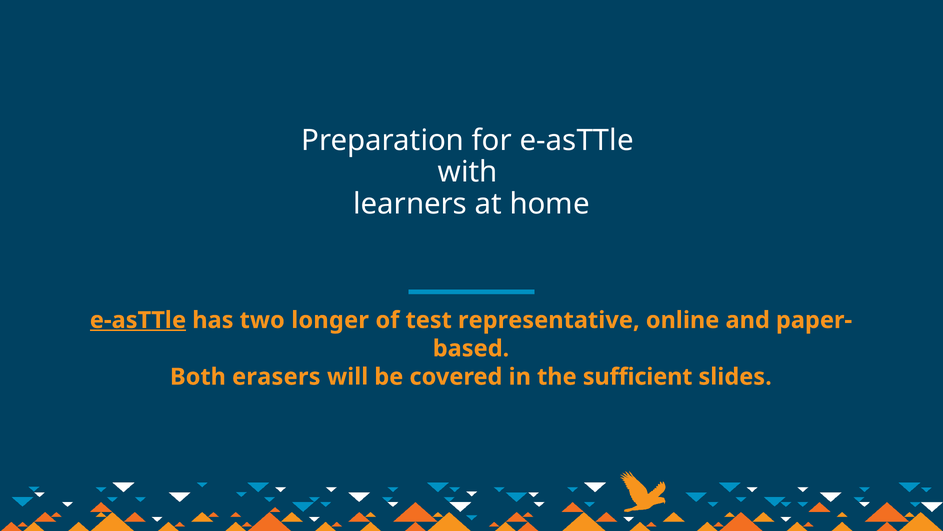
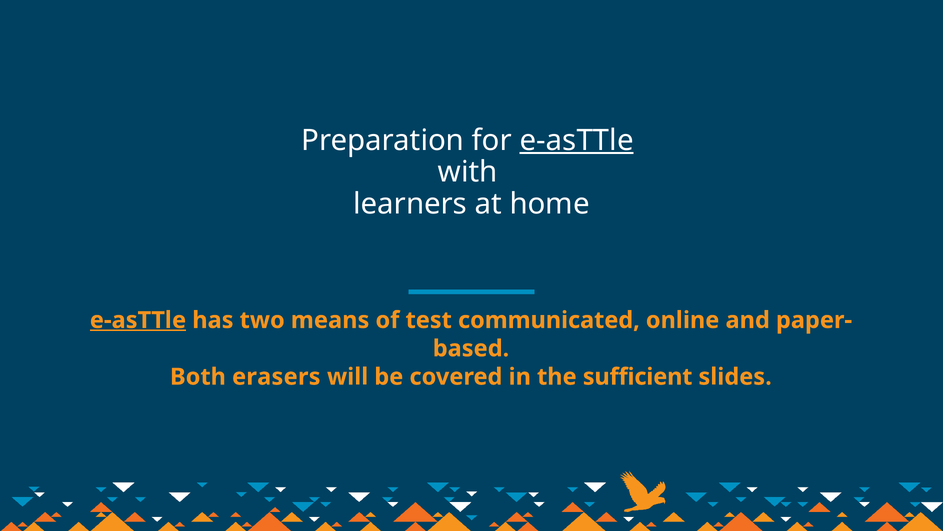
e-asTTle at (577, 140) underline: none -> present
longer: longer -> means
representative: representative -> communicated
